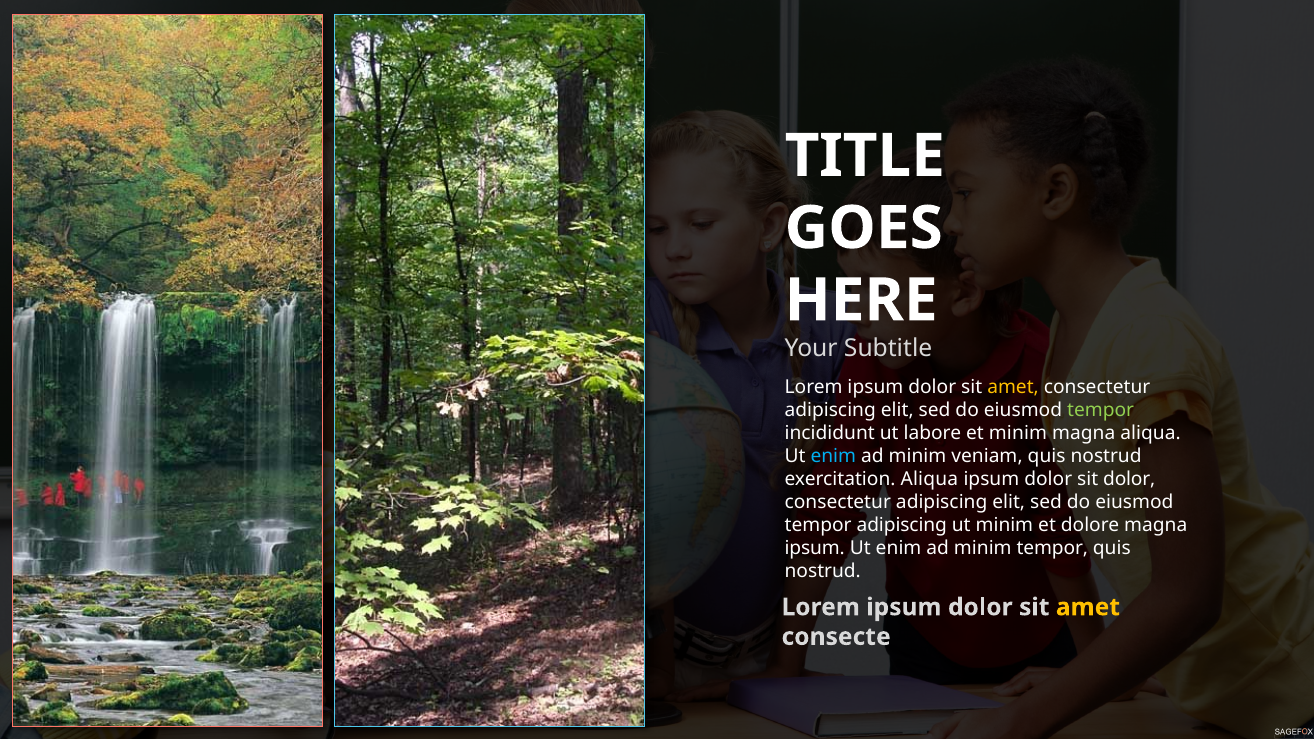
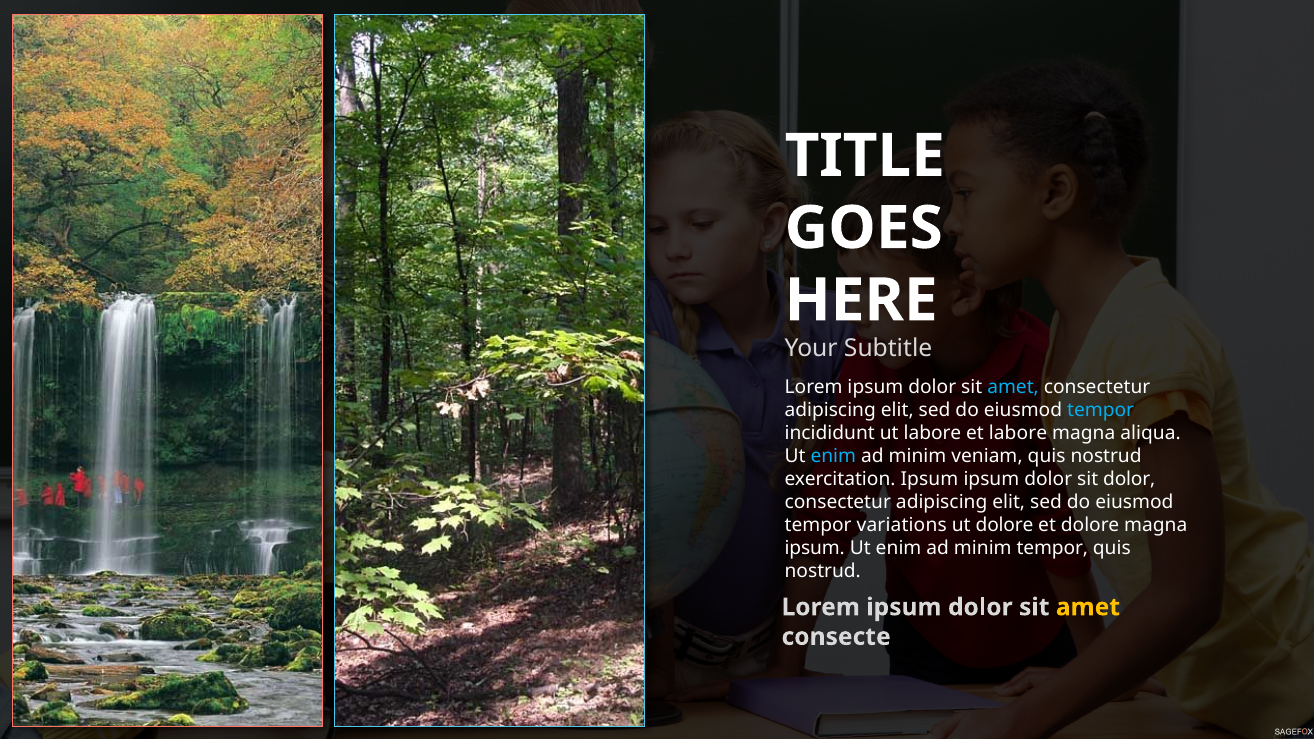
amet at (1013, 387) colour: yellow -> light blue
tempor at (1101, 410) colour: light green -> light blue
et minim: minim -> labore
exercitation Aliqua: Aliqua -> Ipsum
tempor adipiscing: adipiscing -> variations
ut minim: minim -> dolore
